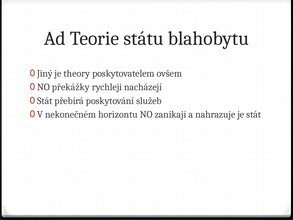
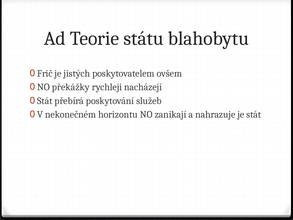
Jiný: Jiný -> Frič
theory: theory -> jistých
